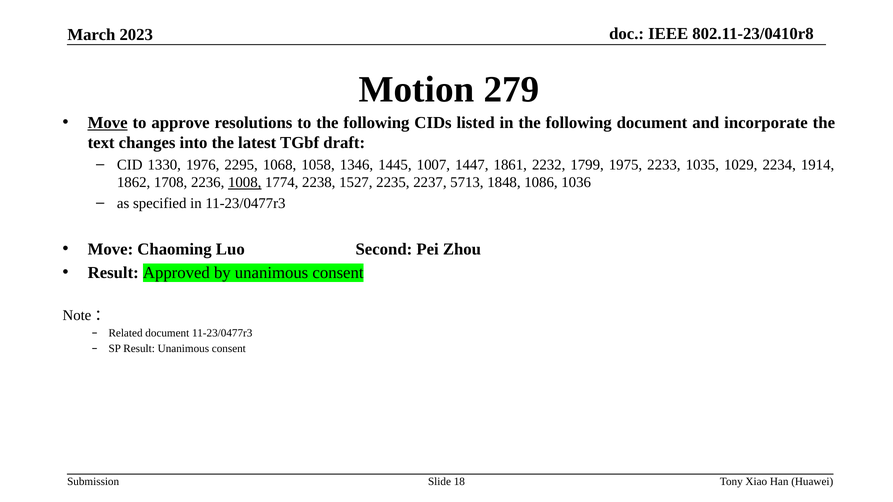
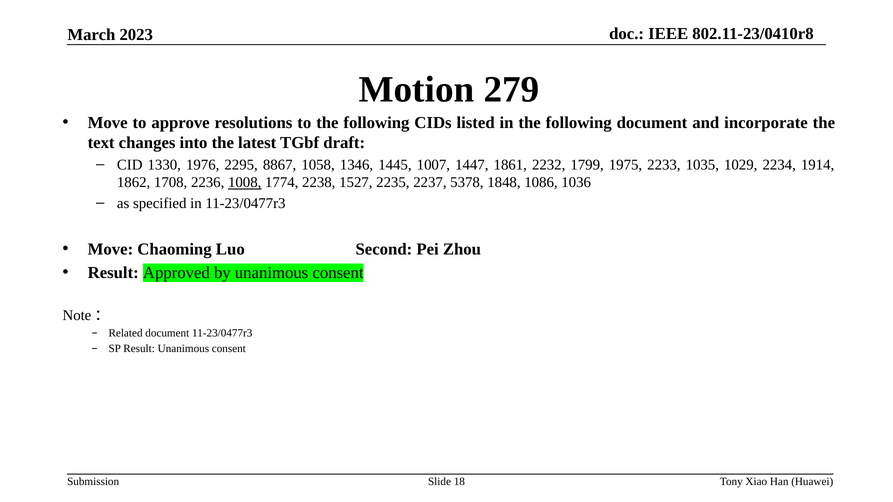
Move at (108, 123) underline: present -> none
1068: 1068 -> 8867
5713: 5713 -> 5378
